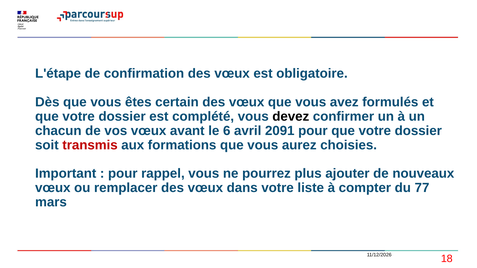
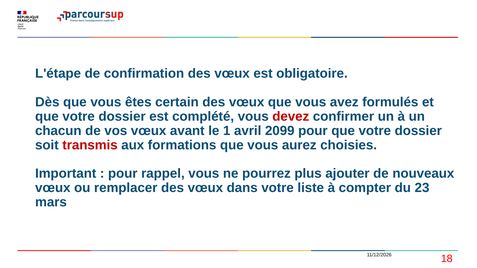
devez colour: black -> red
6: 6 -> 1
2091: 2091 -> 2099
77: 77 -> 23
